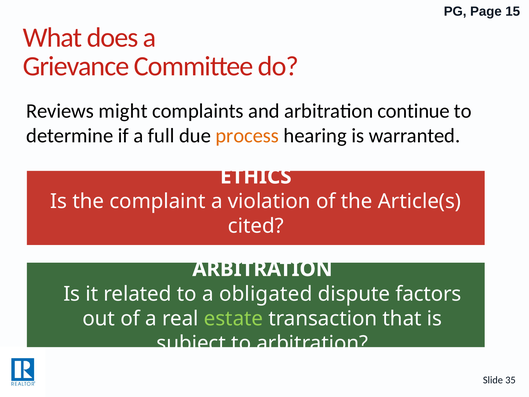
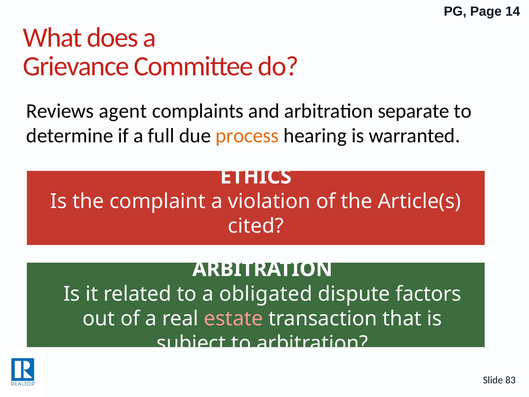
15: 15 -> 14
might: might -> agent
continue: continue -> separate
estate colour: light green -> pink
35: 35 -> 83
